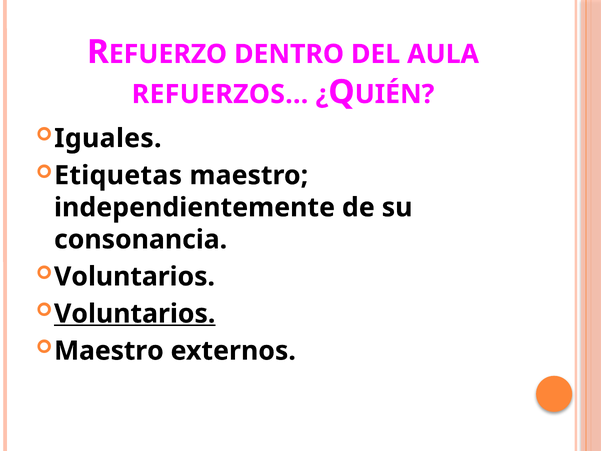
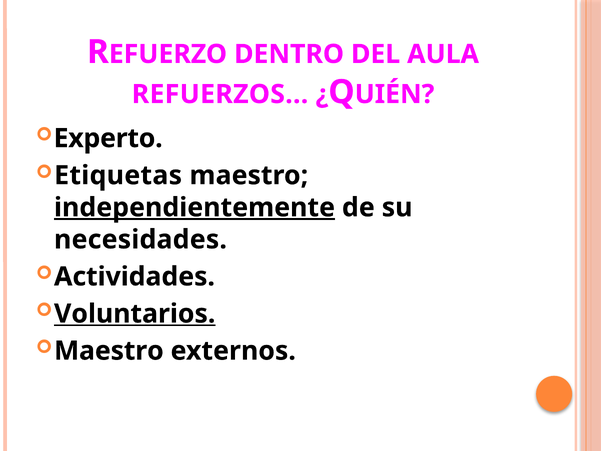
Iguales: Iguales -> Experto
independientemente underline: none -> present
consonancia: consonancia -> necesidades
Voluntarios at (134, 277): Voluntarios -> Actividades
